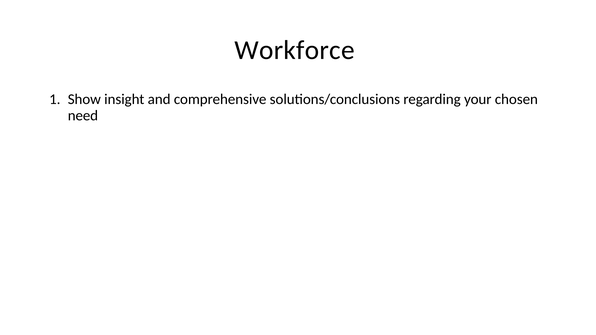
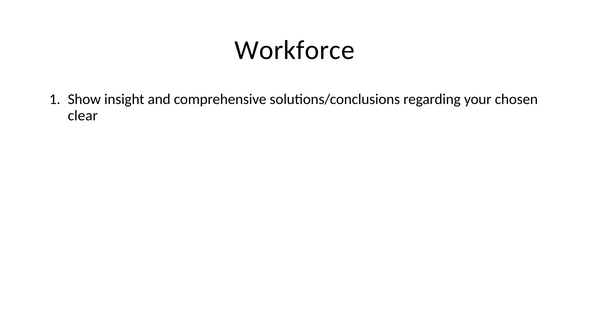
need: need -> clear
